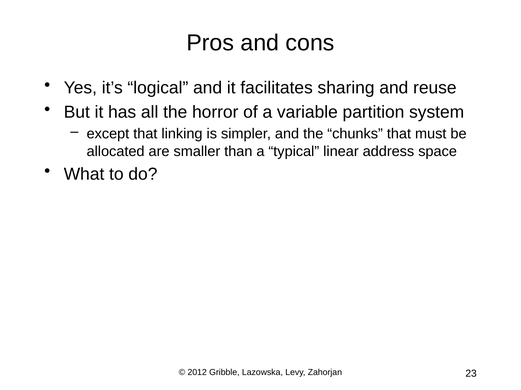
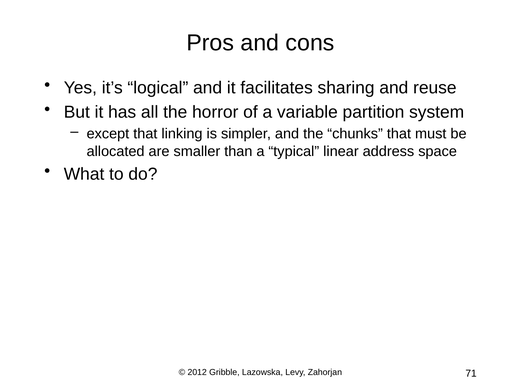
23: 23 -> 71
